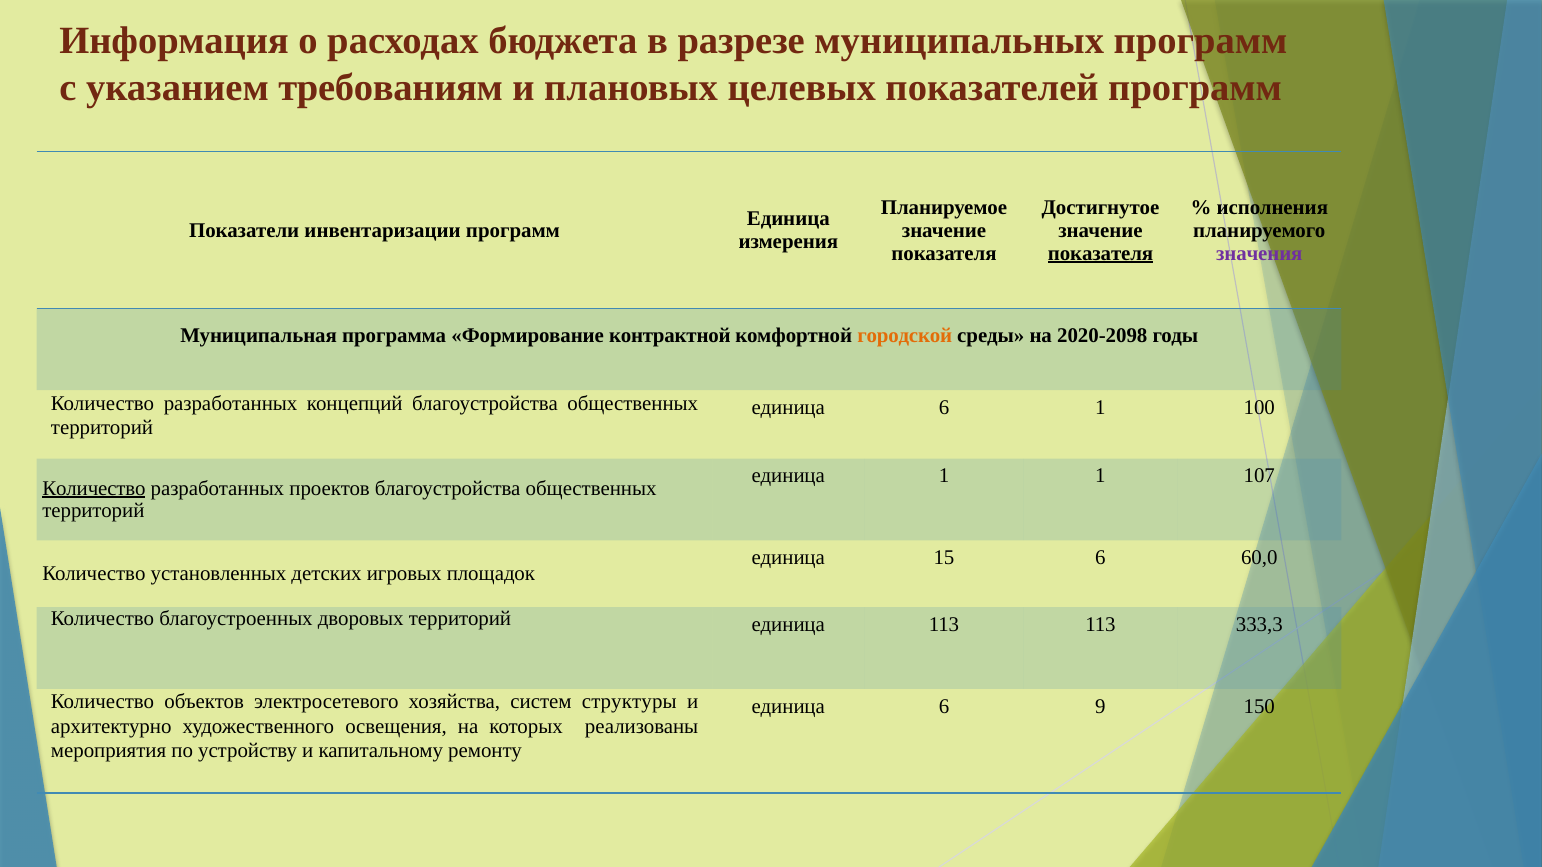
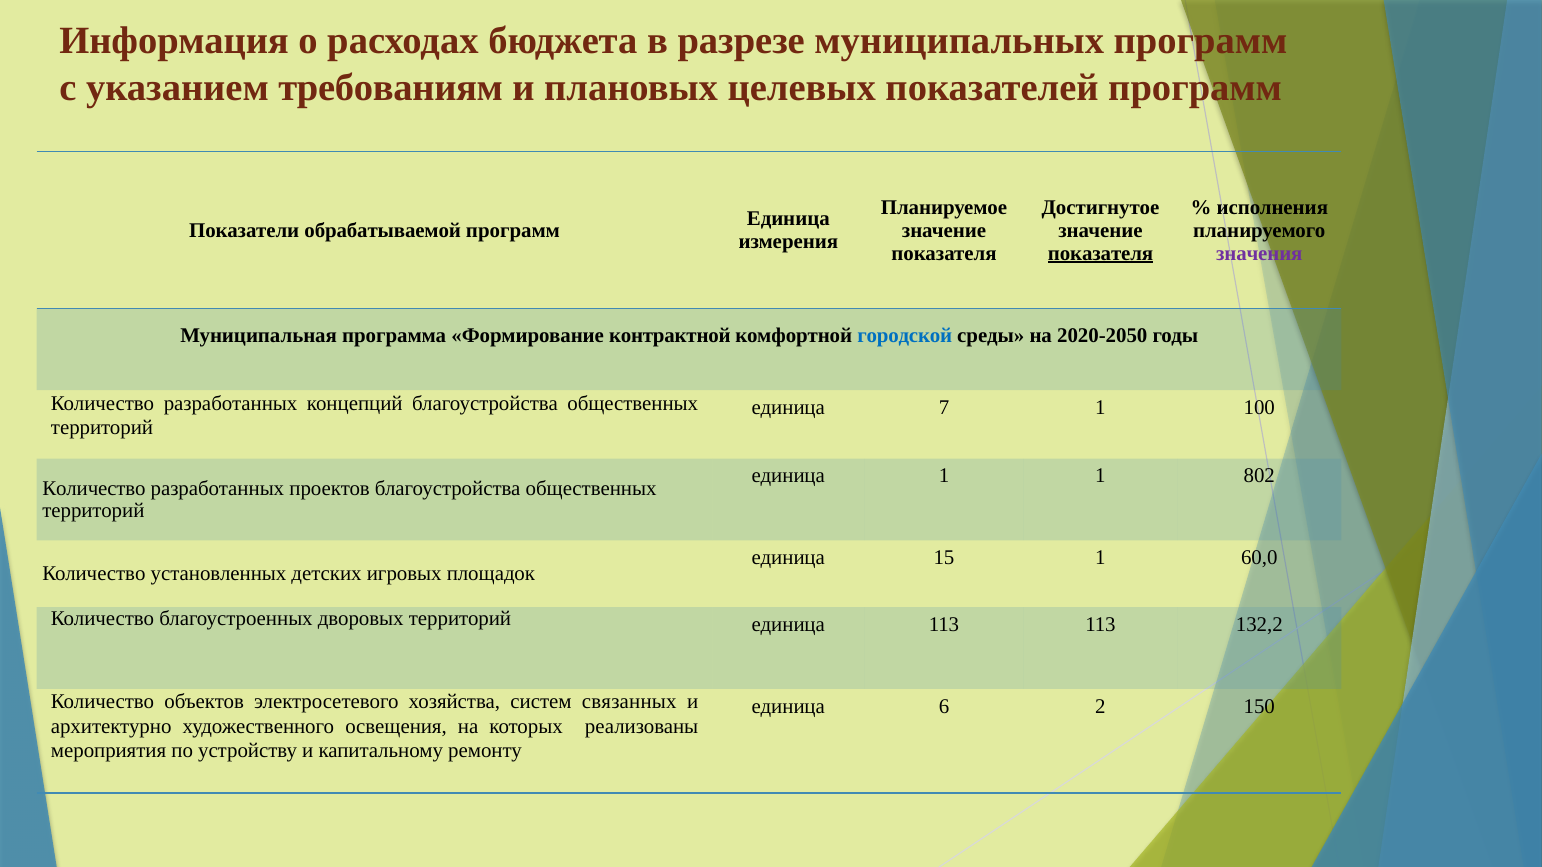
инвентаризации: инвентаризации -> обрабатываемой
городской colour: orange -> blue
2020-2098: 2020-2098 -> 2020-2050
6 at (944, 408): 6 -> 7
107: 107 -> 802
Количество at (94, 488) underline: present -> none
15 6: 6 -> 1
333,3: 333,3 -> 132,2
структуры: структуры -> связанных
9: 9 -> 2
